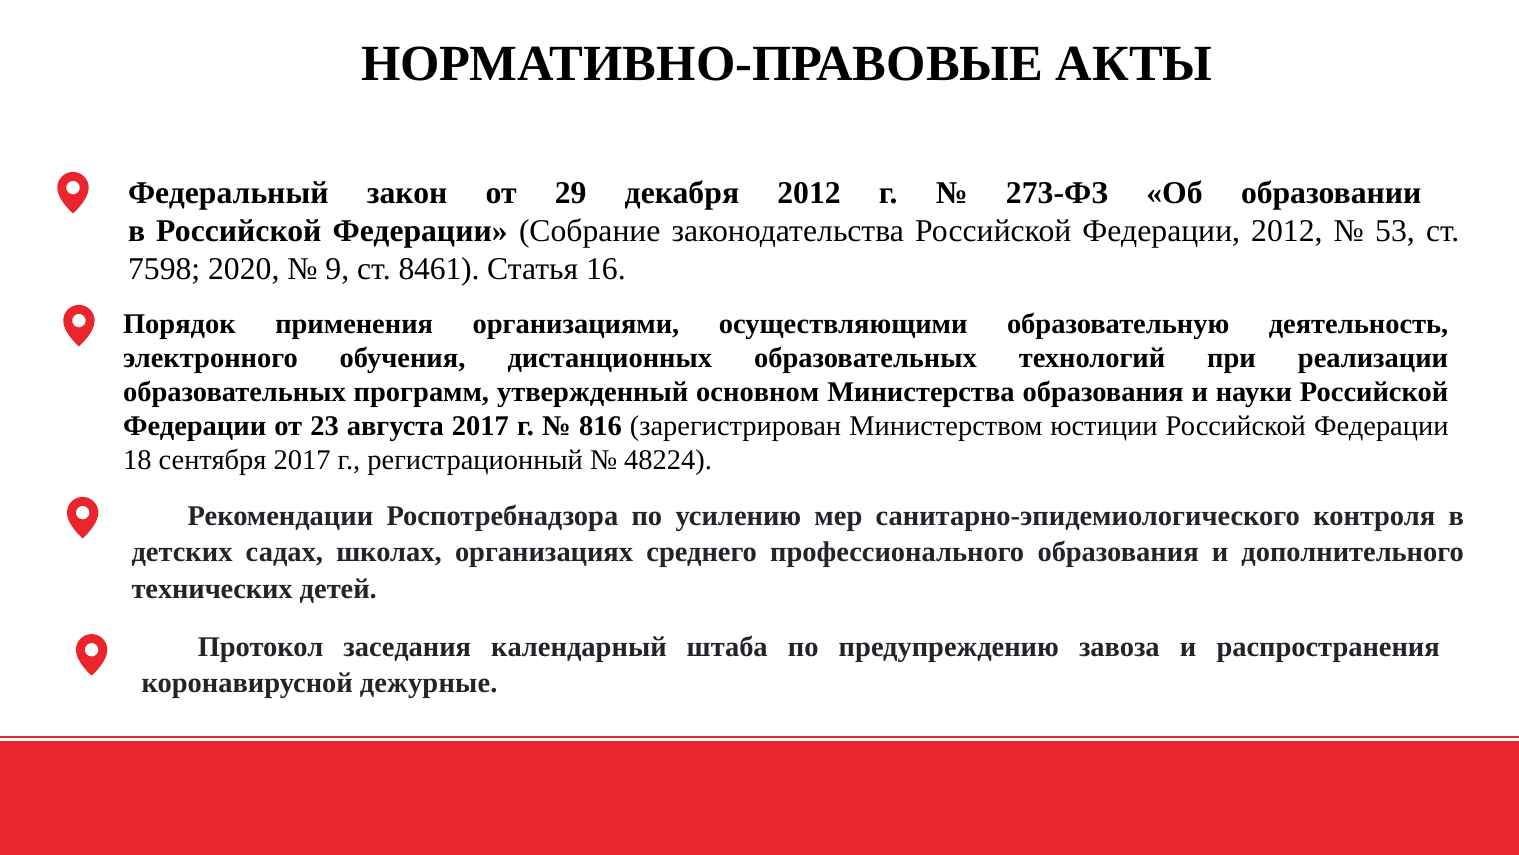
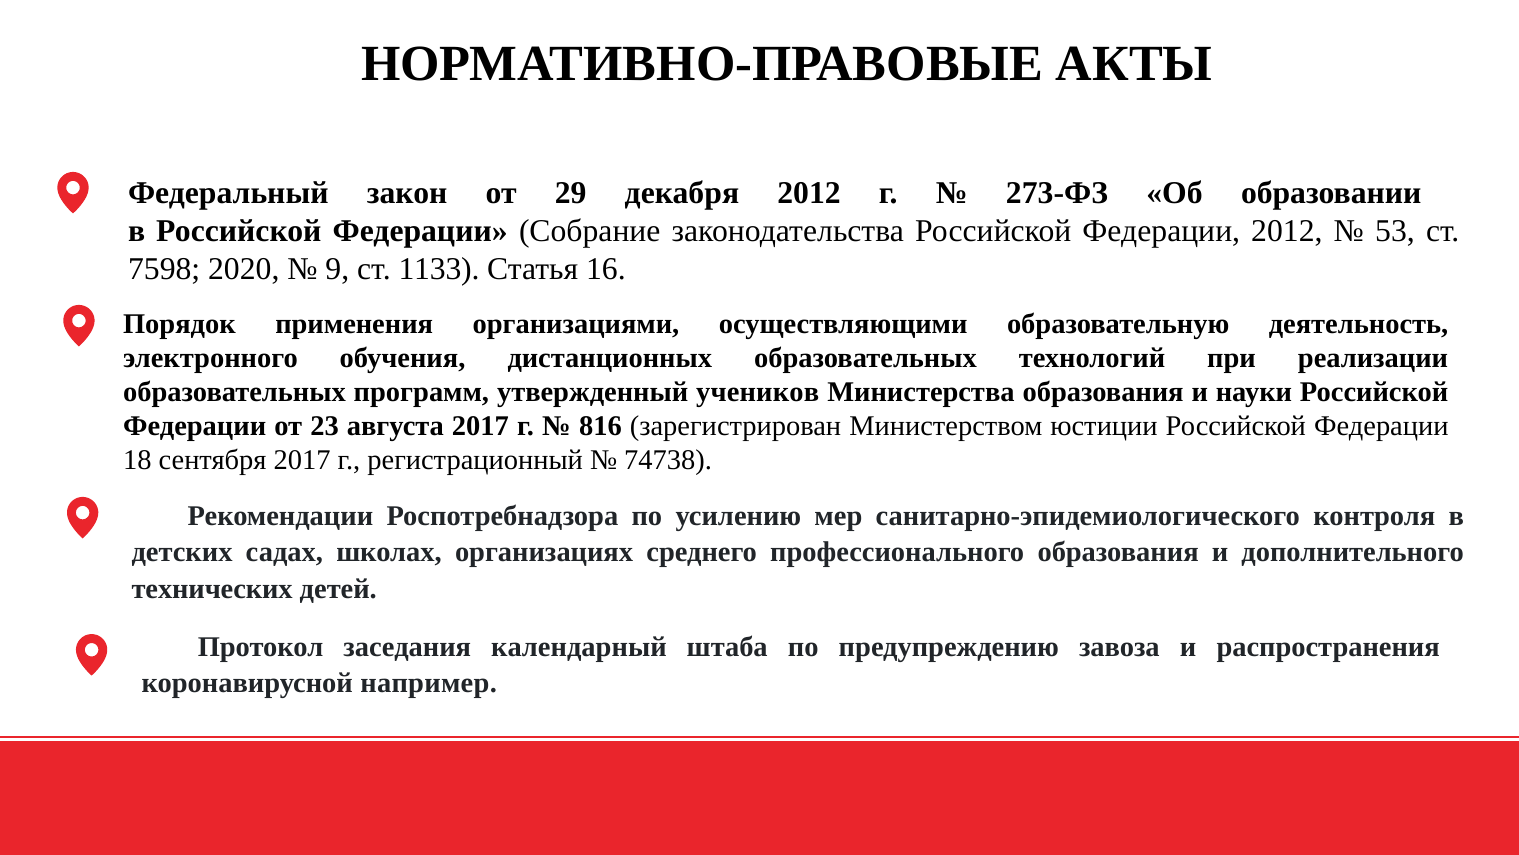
8461: 8461 -> 1133
основном: основном -> учеников
48224: 48224 -> 74738
дежурные: дежурные -> например
